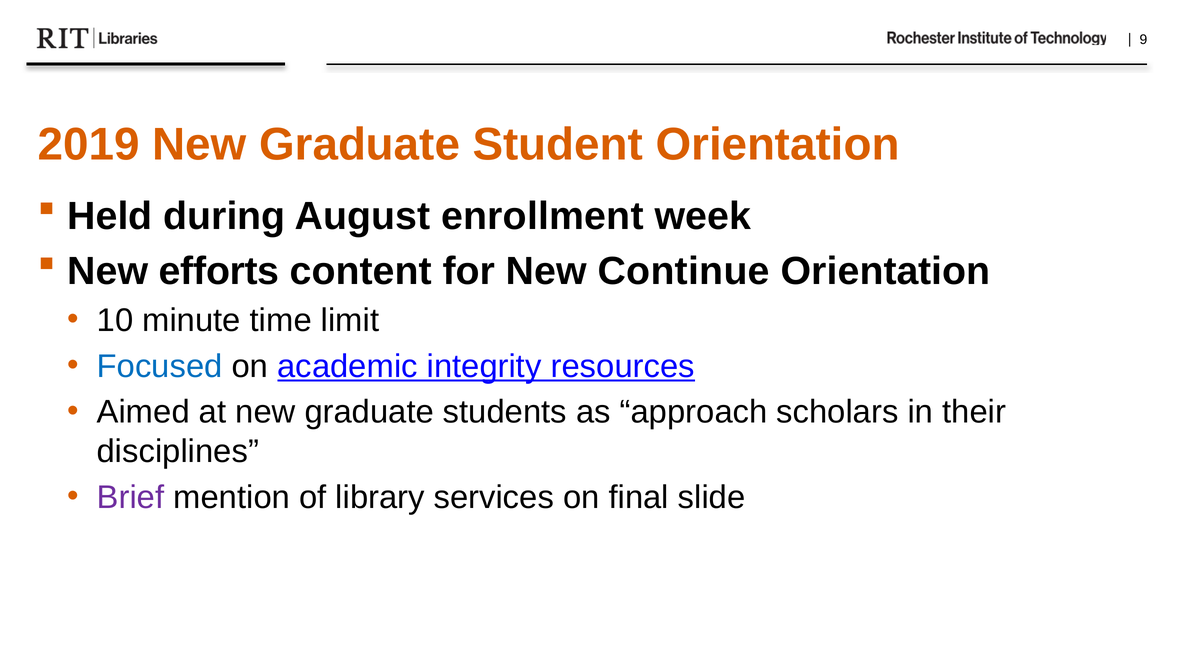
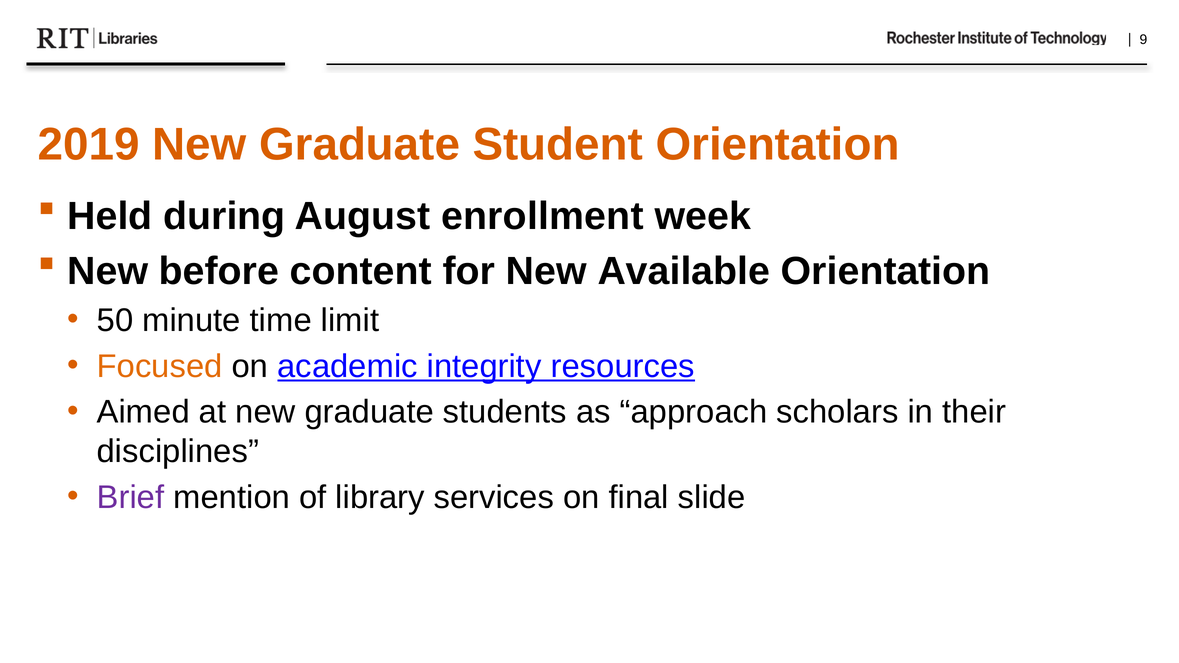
efforts: efforts -> before
Continue: Continue -> Available
10: 10 -> 50
Focused colour: blue -> orange
